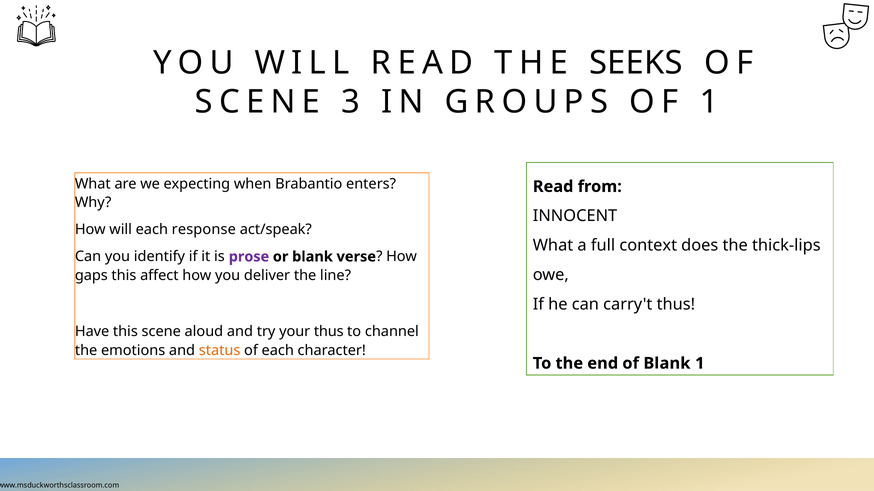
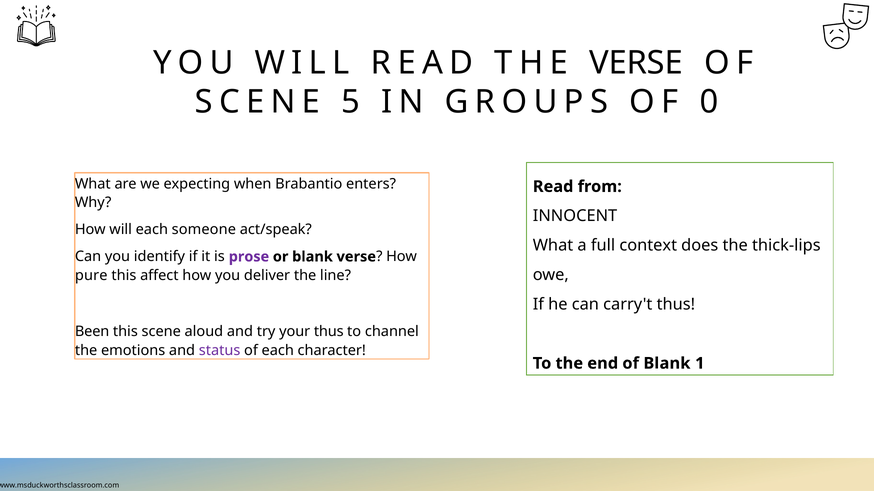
THE SEEKS: SEEKS -> VERSE
3: 3 -> 5
OF 1: 1 -> 0
response: response -> someone
gaps: gaps -> pure
Have: Have -> Been
status colour: orange -> purple
